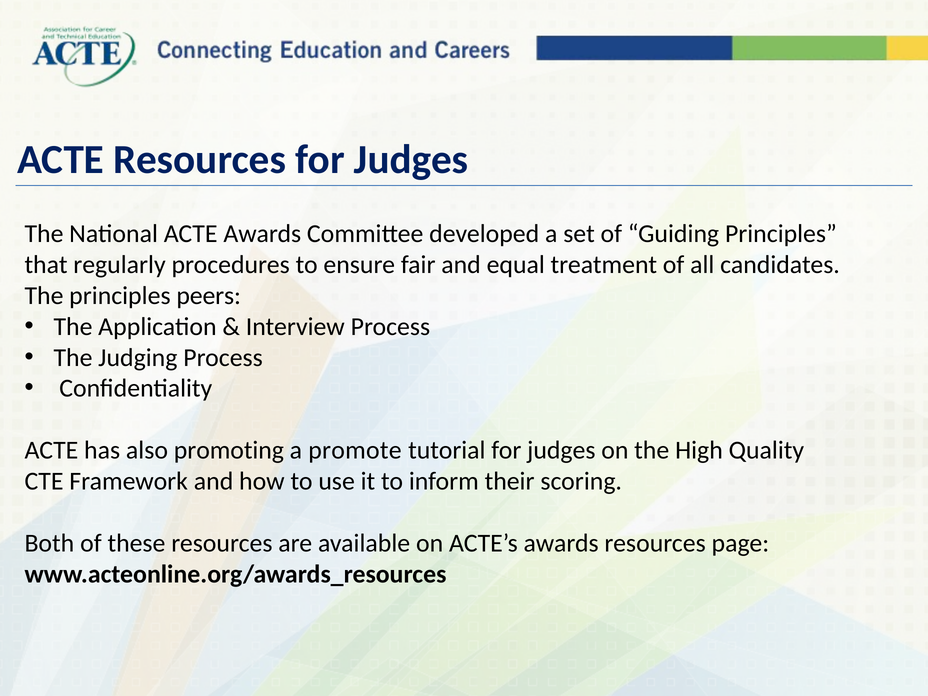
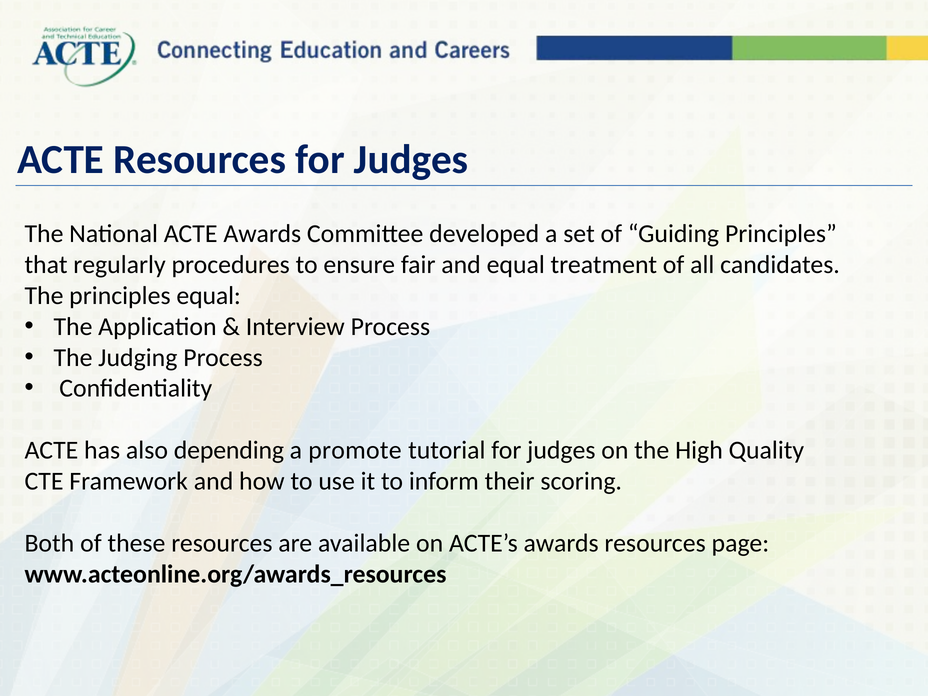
principles peers: peers -> equal
promoting: promoting -> depending
